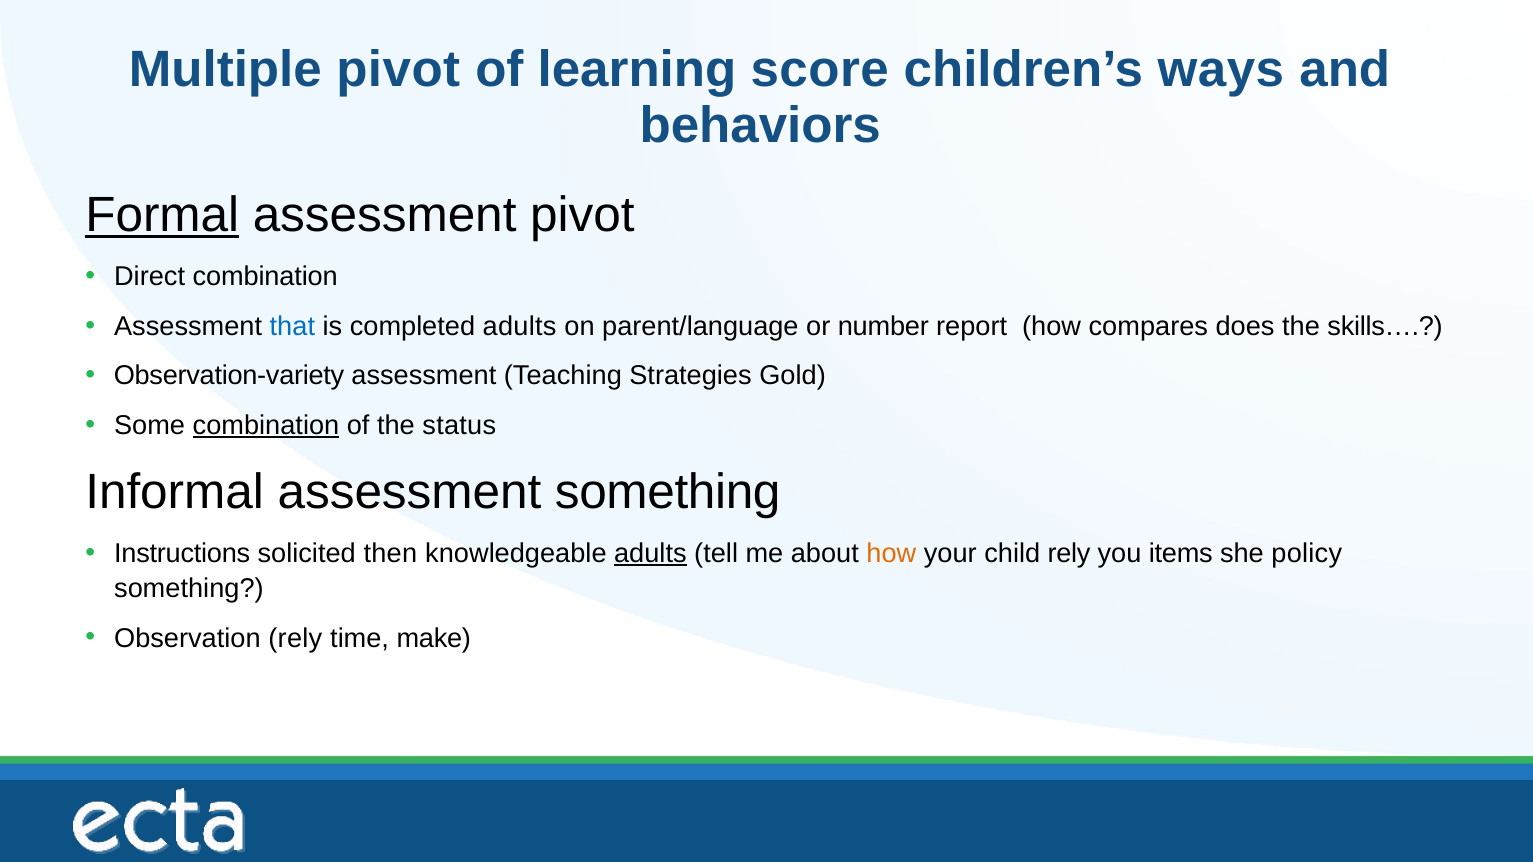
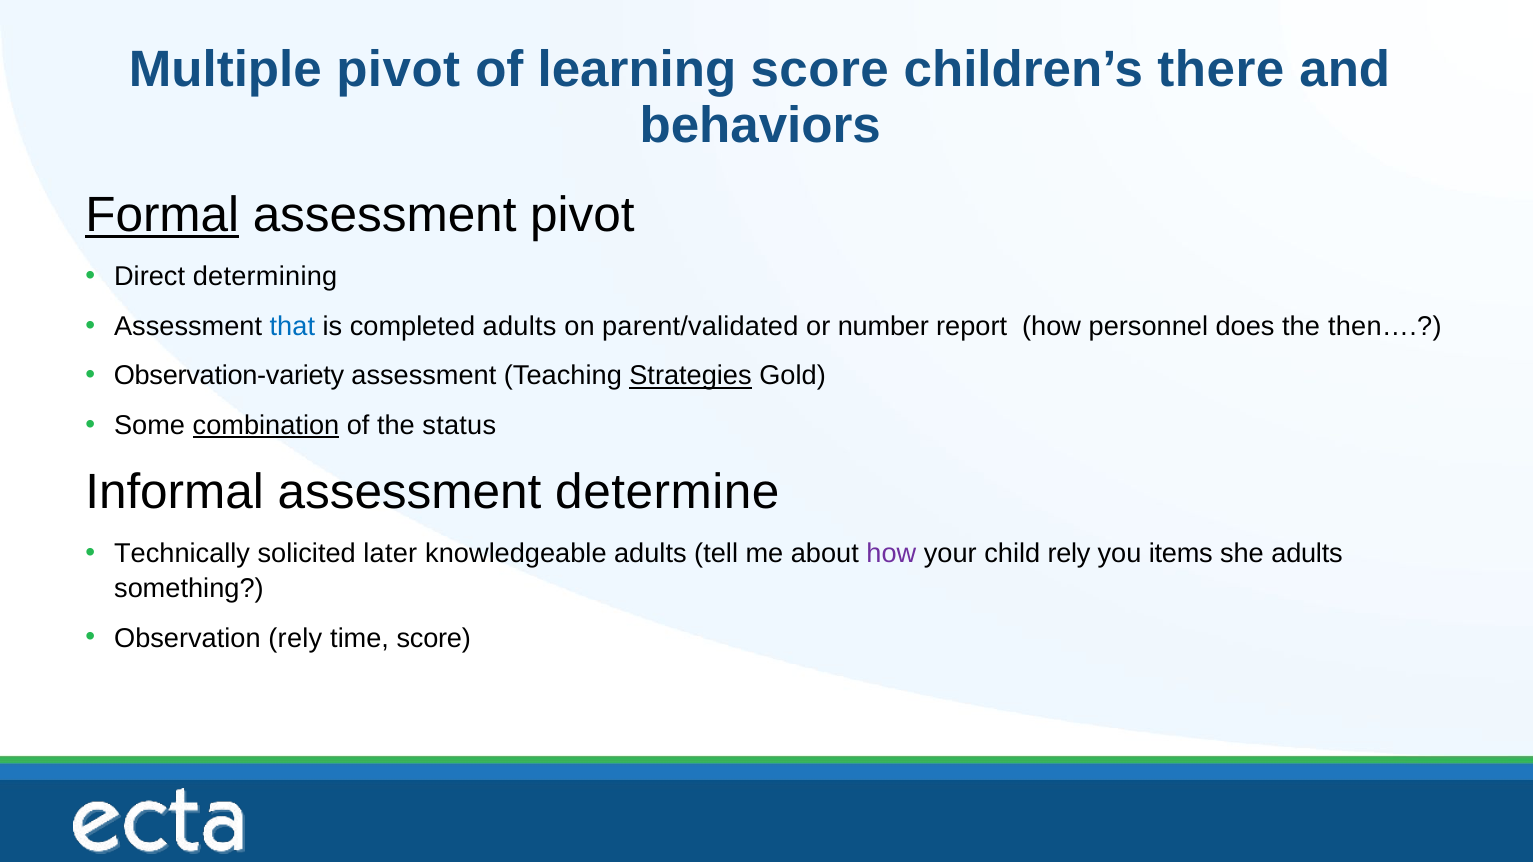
ways: ways -> there
Direct combination: combination -> determining
parent/language: parent/language -> parent/validated
compares: compares -> personnel
skills…: skills… -> then…
Strategies underline: none -> present
assessment something: something -> determine
Instructions: Instructions -> Technically
then: then -> later
adults at (650, 554) underline: present -> none
how at (891, 554) colour: orange -> purple
she policy: policy -> adults
time make: make -> score
